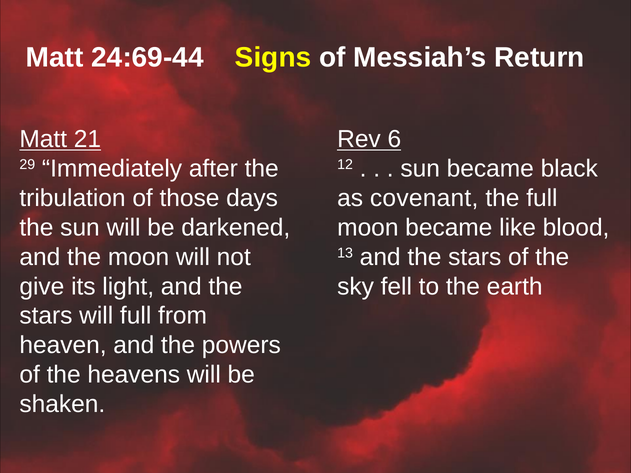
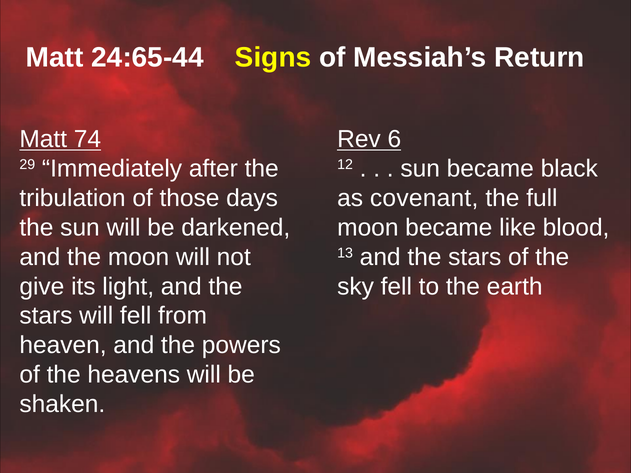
24:69-44: 24:69-44 -> 24:65-44
21: 21 -> 74
will full: full -> fell
